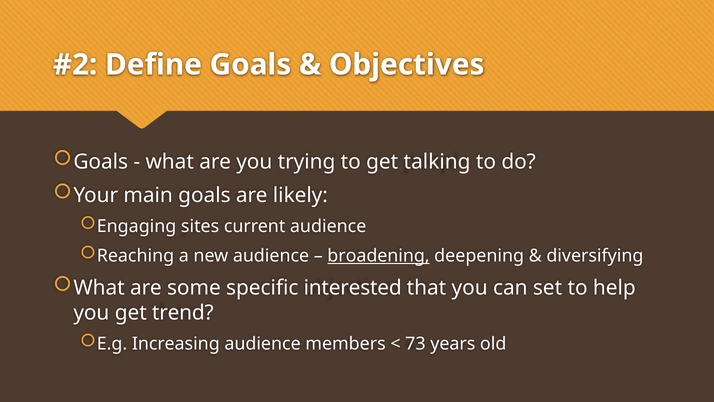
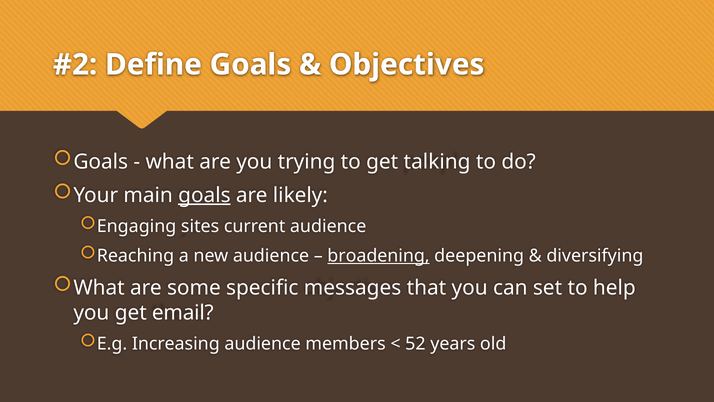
goals at (204, 195) underline: none -> present
interested: interested -> messages
trend: trend -> email
73: 73 -> 52
